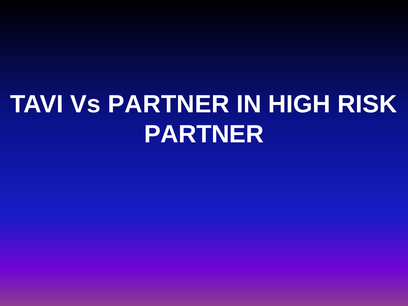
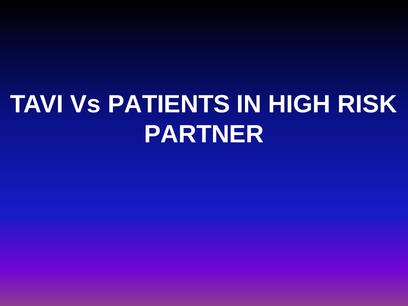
Vs PARTNER: PARTNER -> PATIENTS
